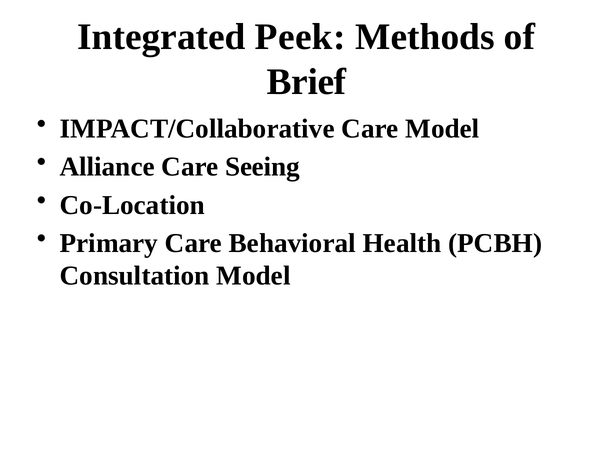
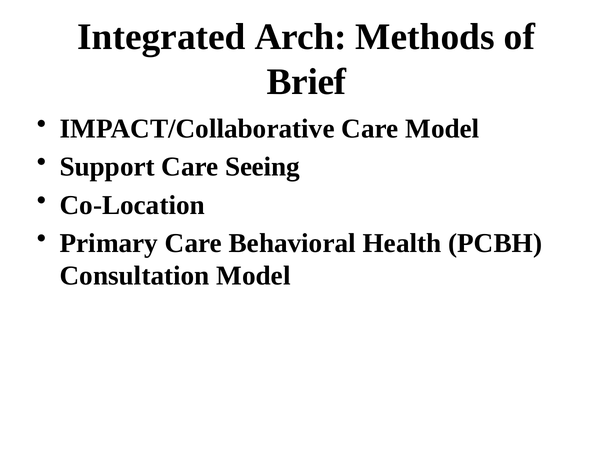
Peek: Peek -> Arch
Alliance: Alliance -> Support
